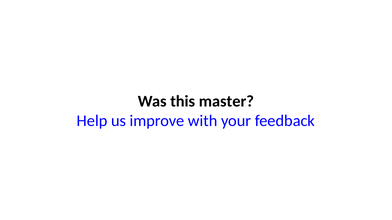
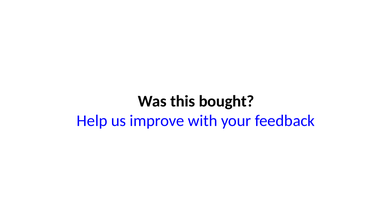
master: master -> bought
